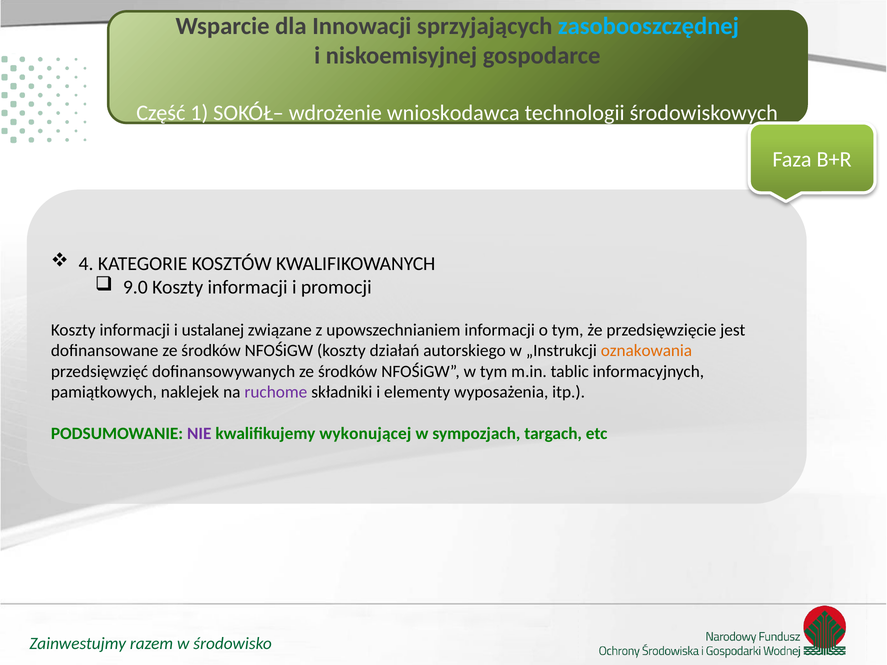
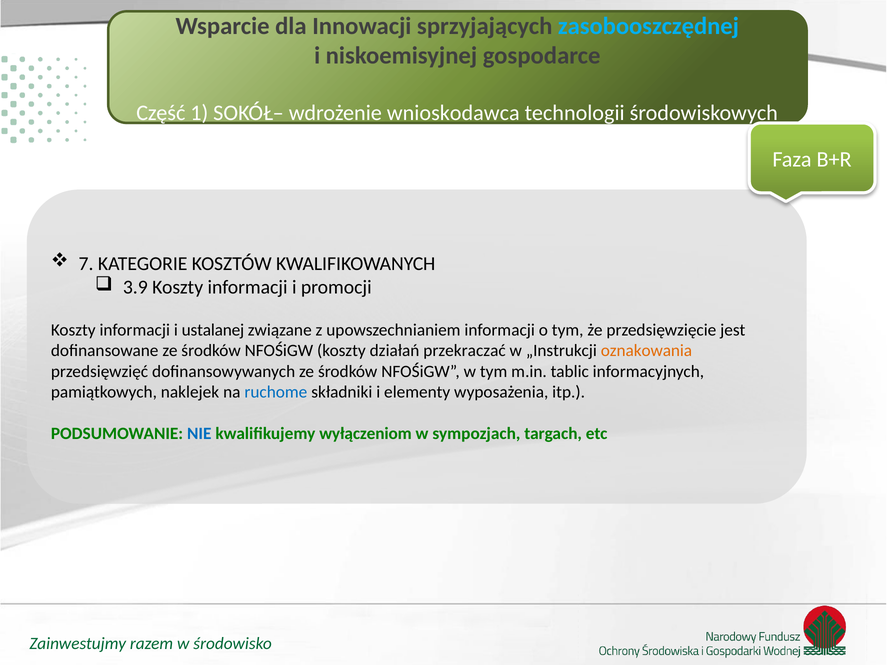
4: 4 -> 7
9.0: 9.0 -> 3.9
autorskiego: autorskiego -> przekraczać
ruchome colour: purple -> blue
NIE colour: purple -> blue
wykonującej: wykonującej -> wyłączeniom
